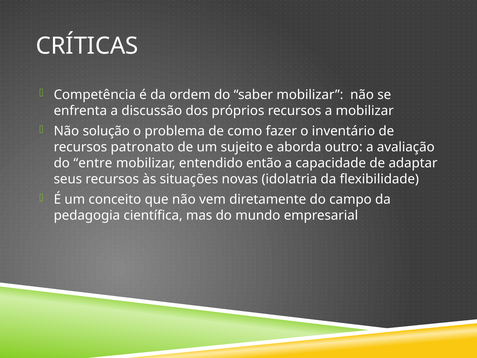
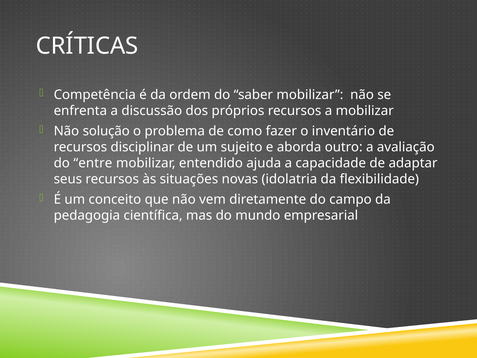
patronato: patronato -> disciplinar
então: então -> ajuda
